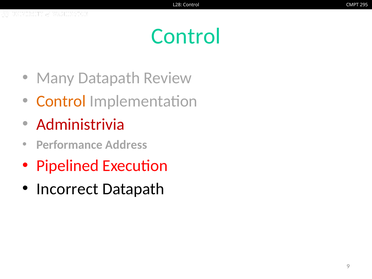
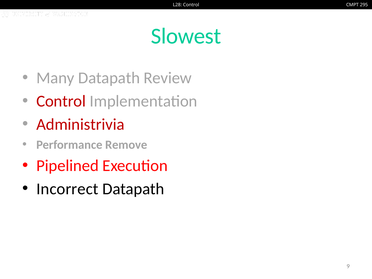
Control at (186, 36): Control -> Slowest
Control at (61, 101) colour: orange -> red
Address: Address -> Remove
